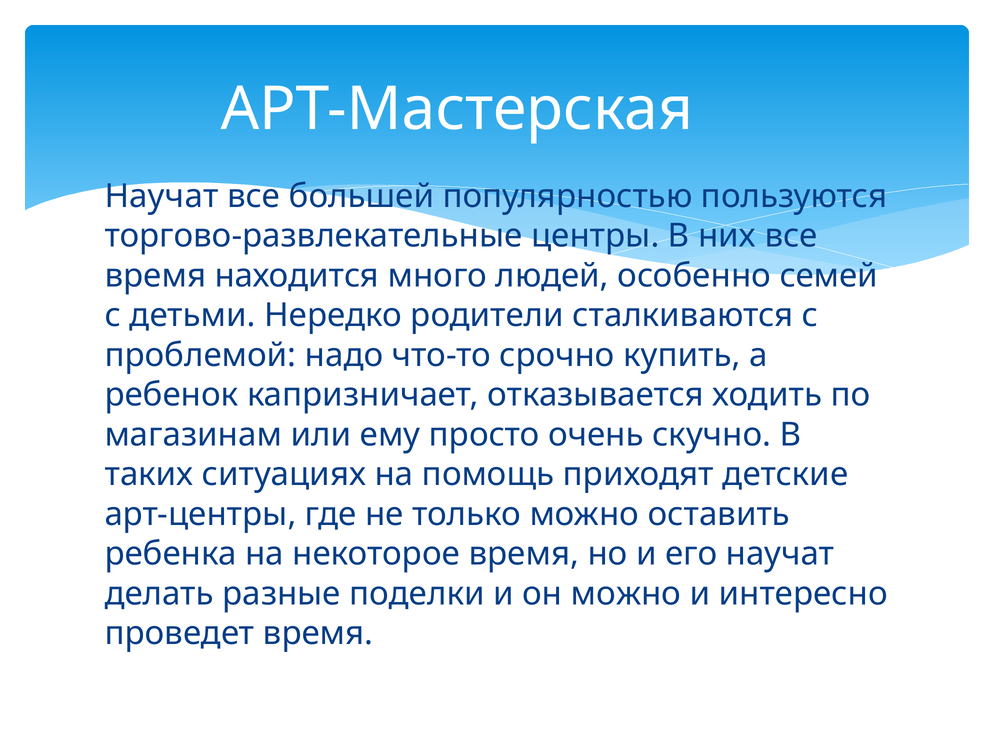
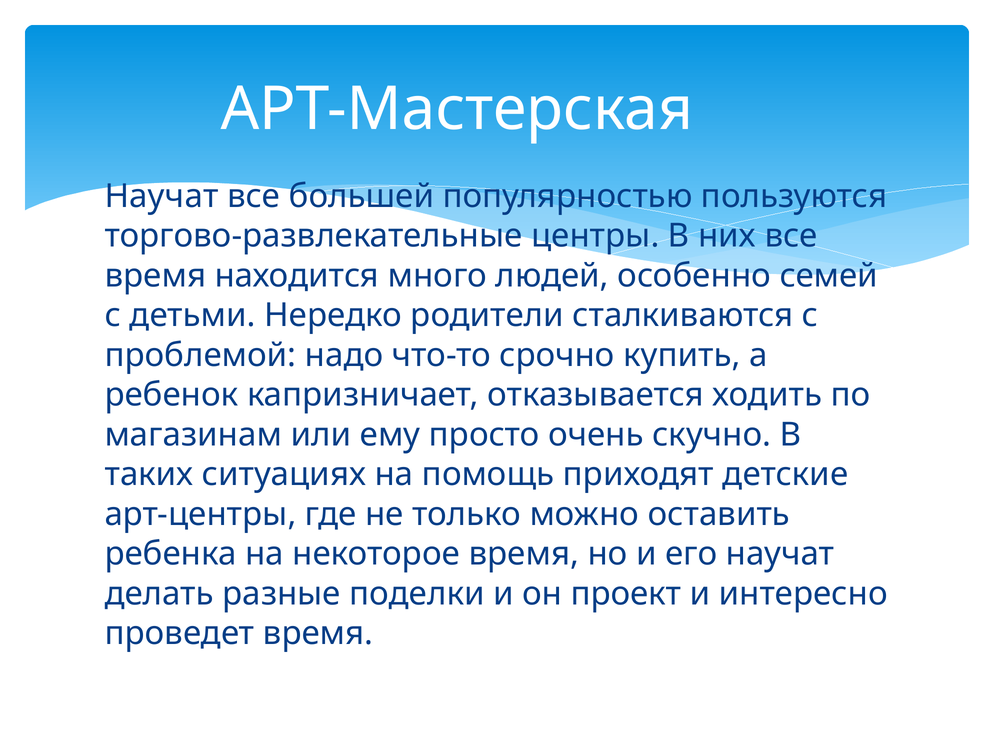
он можно: можно -> проект
